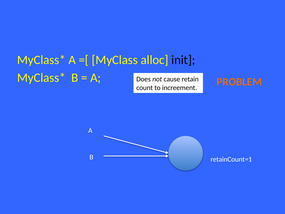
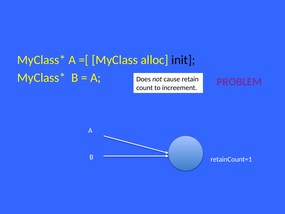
PROBLEM colour: orange -> purple
